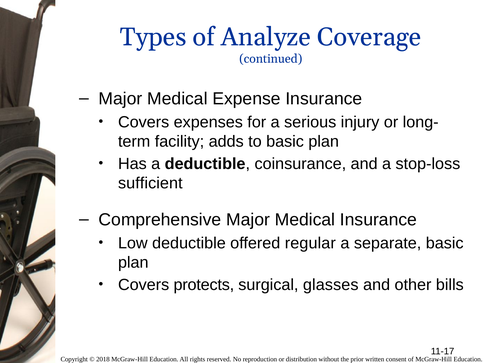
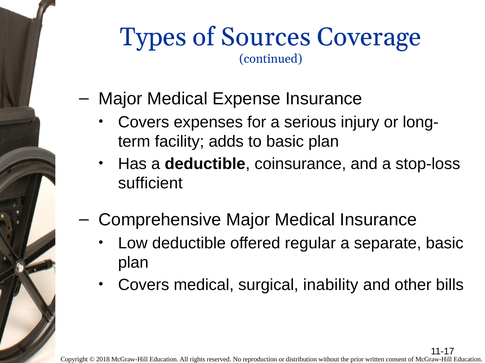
Analyze: Analyze -> Sources
Covers protects: protects -> medical
glasses: glasses -> inability
